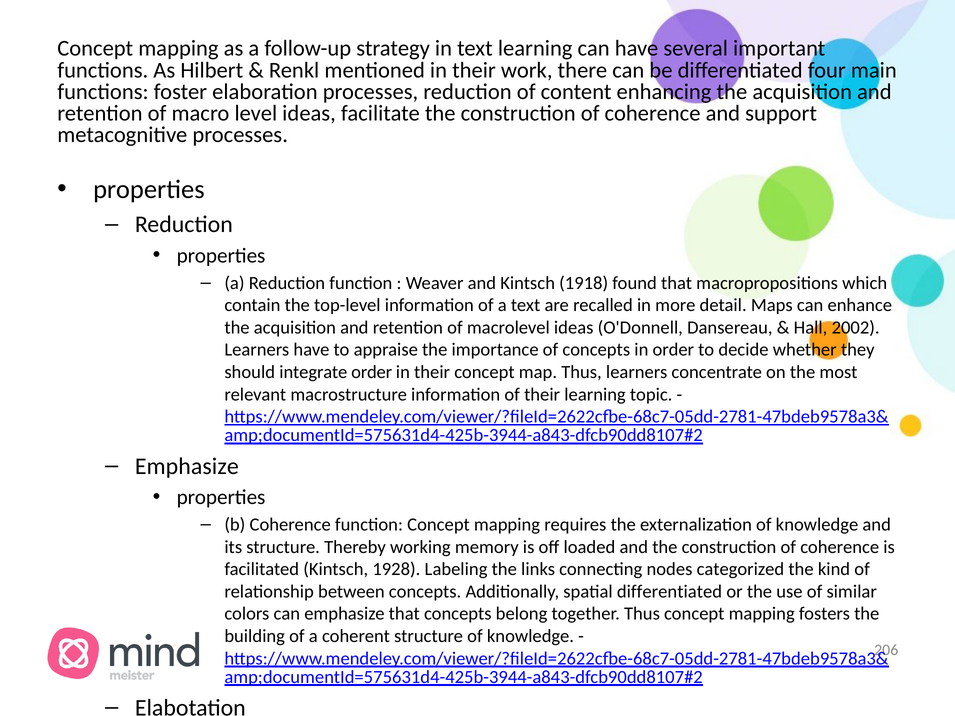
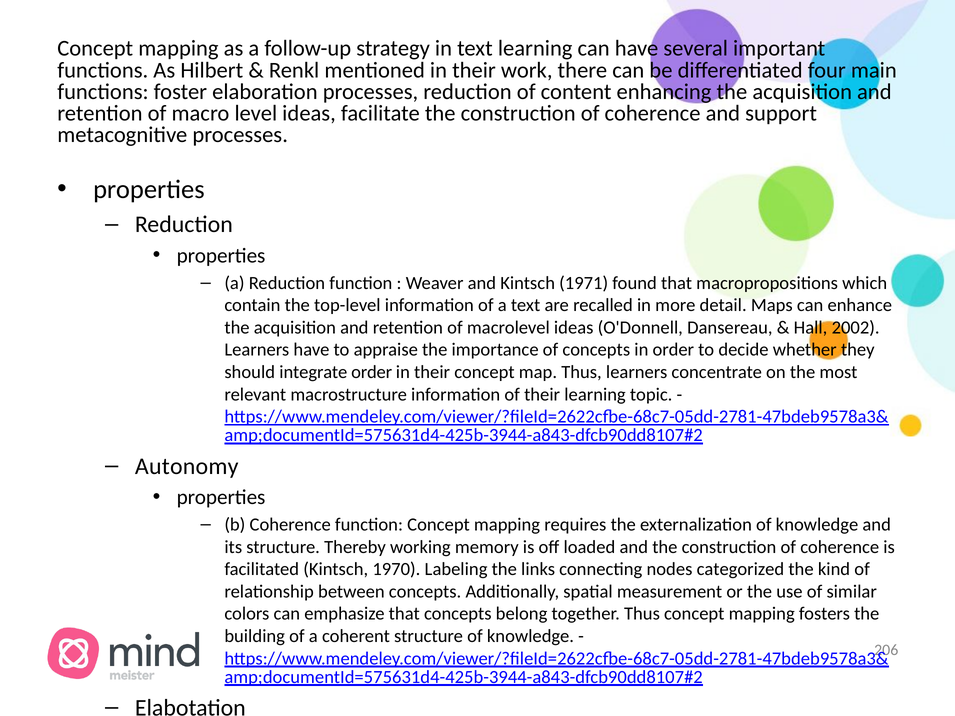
1918: 1918 -> 1971
Emphasize at (187, 466): Emphasize -> Autonomy
1928: 1928 -> 1970
spatial differentiated: differentiated -> measurement
